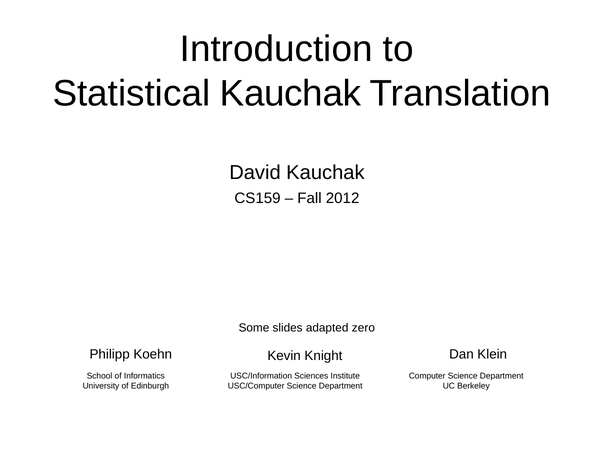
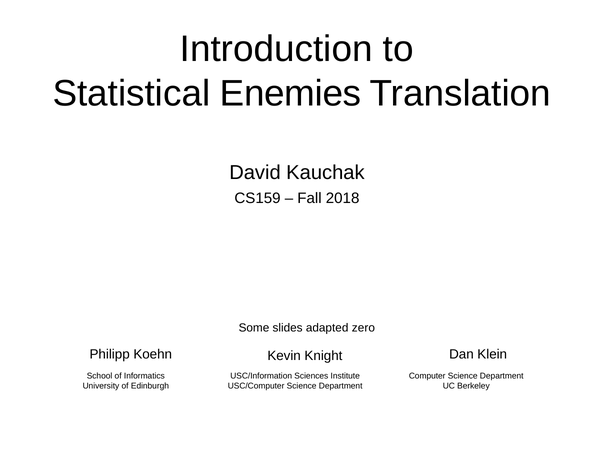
Statistical Kauchak: Kauchak -> Enemies
2012: 2012 -> 2018
